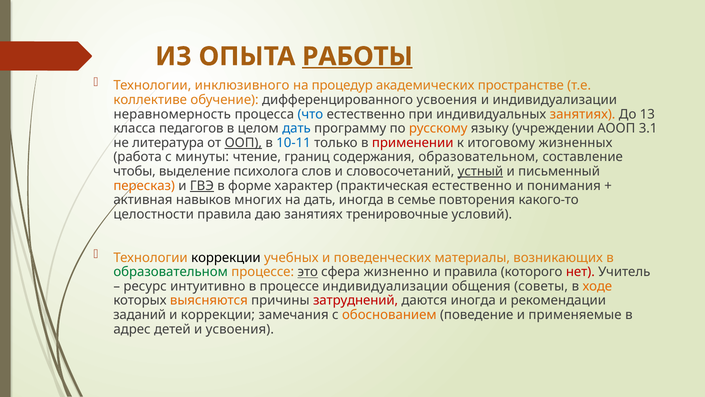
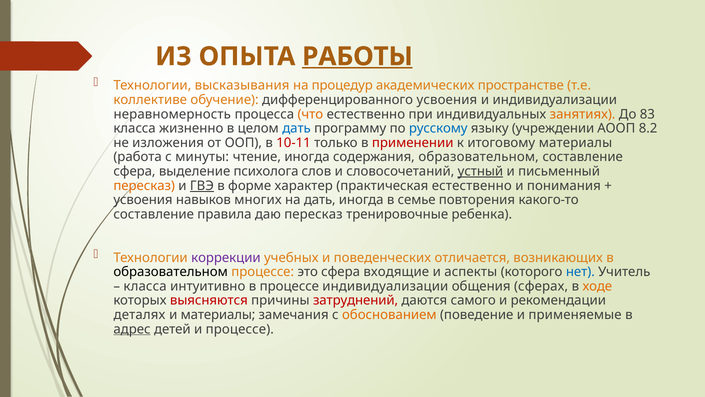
инклюзивного: инклюзивного -> высказывания
что colour: blue -> orange
13: 13 -> 83
педагогов: педагогов -> жизненно
русскому colour: orange -> blue
3.1: 3.1 -> 8.2
литература: литература -> изложения
ООП underline: present -> none
10-11 colour: blue -> red
итоговому жизненных: жизненных -> материалы
чтение границ: границ -> иногда
чтобы at (134, 171): чтобы -> сфера
активная at (143, 200): активная -> усвоения
целостности at (154, 214): целостности -> составление
даю занятиях: занятиях -> пересказ
условий: условий -> ребенка
коррекции at (226, 257) colour: black -> purple
материалы: материалы -> отличается
образовательном at (171, 272) colour: green -> black
это underline: present -> none
жизненно: жизненно -> входящие
и правила: правила -> аспекты
нет colour: red -> blue
ресурс at (145, 286): ресурс -> класса
советы: советы -> сферах
выясняются colour: orange -> red
даются иногда: иногда -> самого
заданий: заданий -> деталях
и коррекции: коррекции -> материалы
адрес underline: none -> present
и усвоения: усвоения -> процессе
